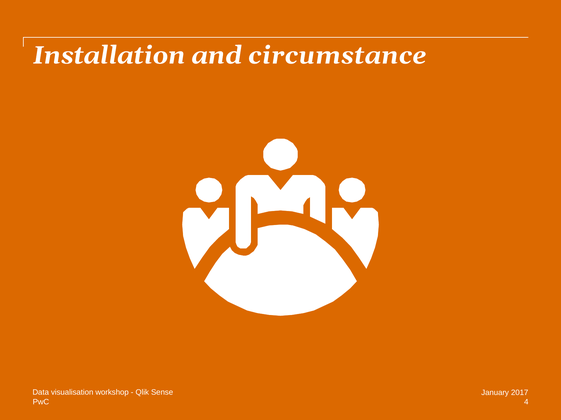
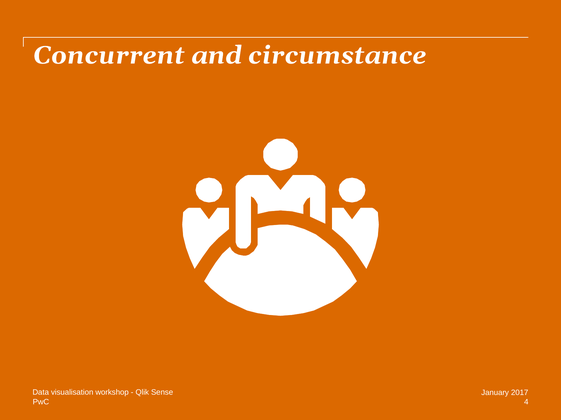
Installation: Installation -> Concurrent
